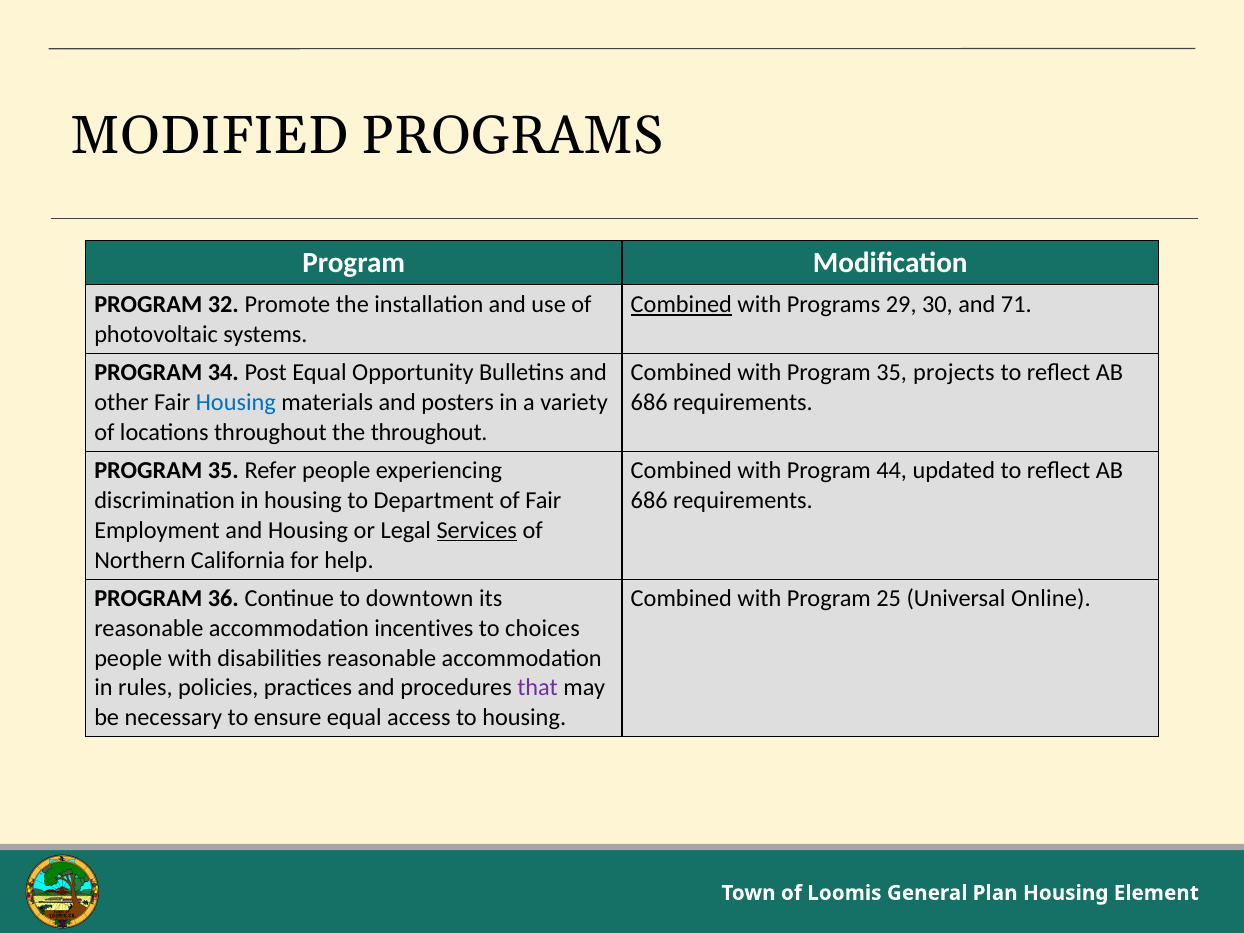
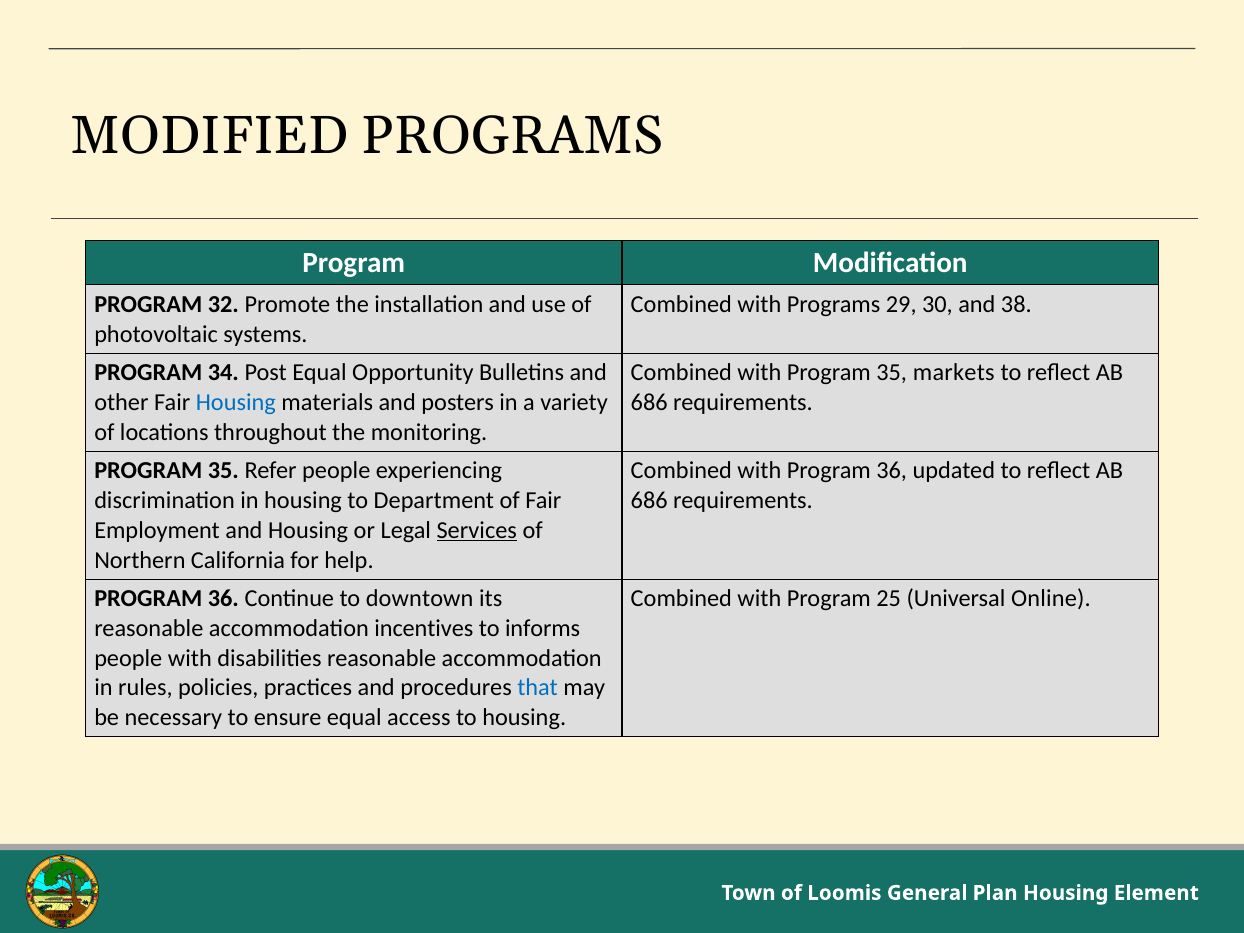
Combined at (681, 304) underline: present -> none
71: 71 -> 38
projects: projects -> markets
the throughout: throughout -> monitoring
with Program 44: 44 -> 36
choices: choices -> informs
that colour: purple -> blue
